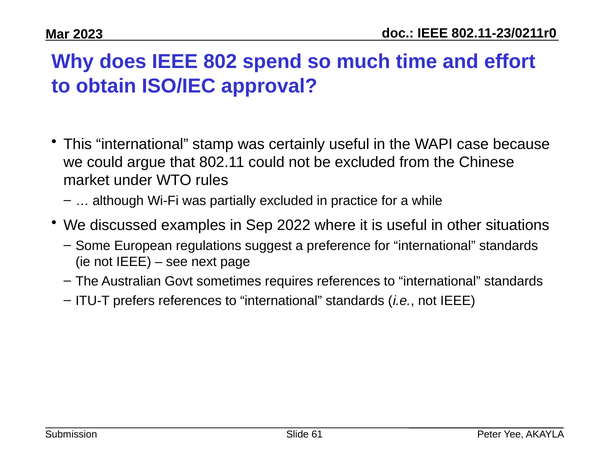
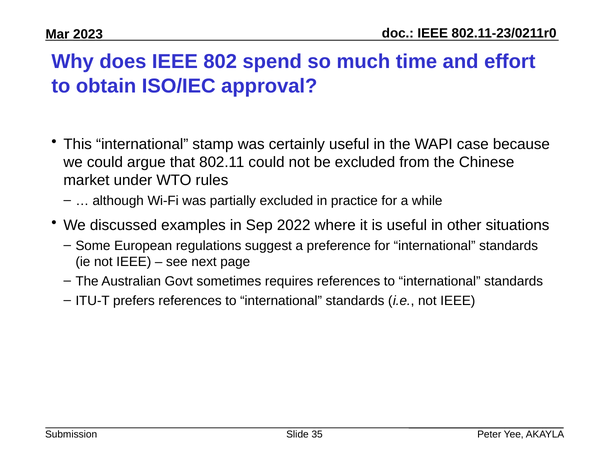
61: 61 -> 35
